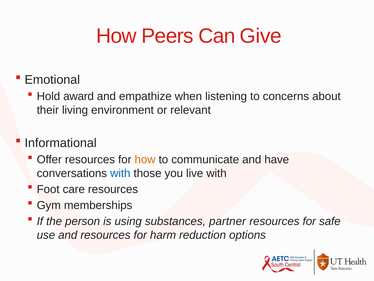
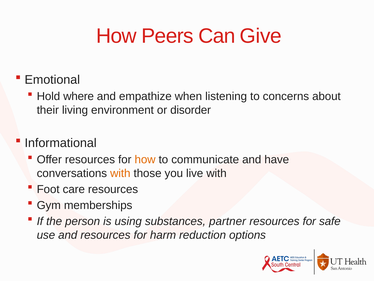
award: award -> where
relevant: relevant -> disorder
with at (120, 173) colour: blue -> orange
